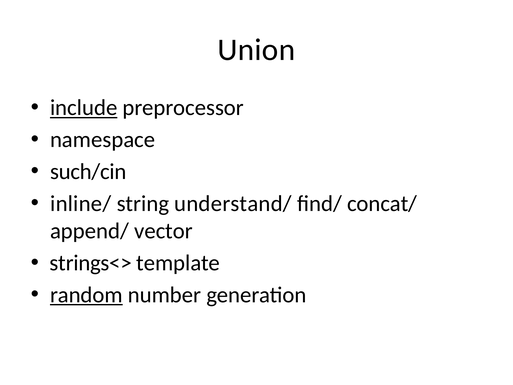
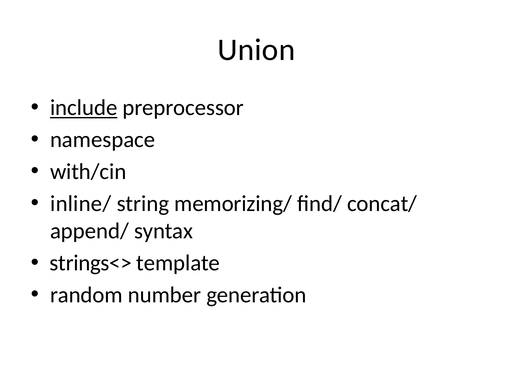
such/cin: such/cin -> with/cin
understand/: understand/ -> memorizing/
vector: vector -> syntax
random underline: present -> none
